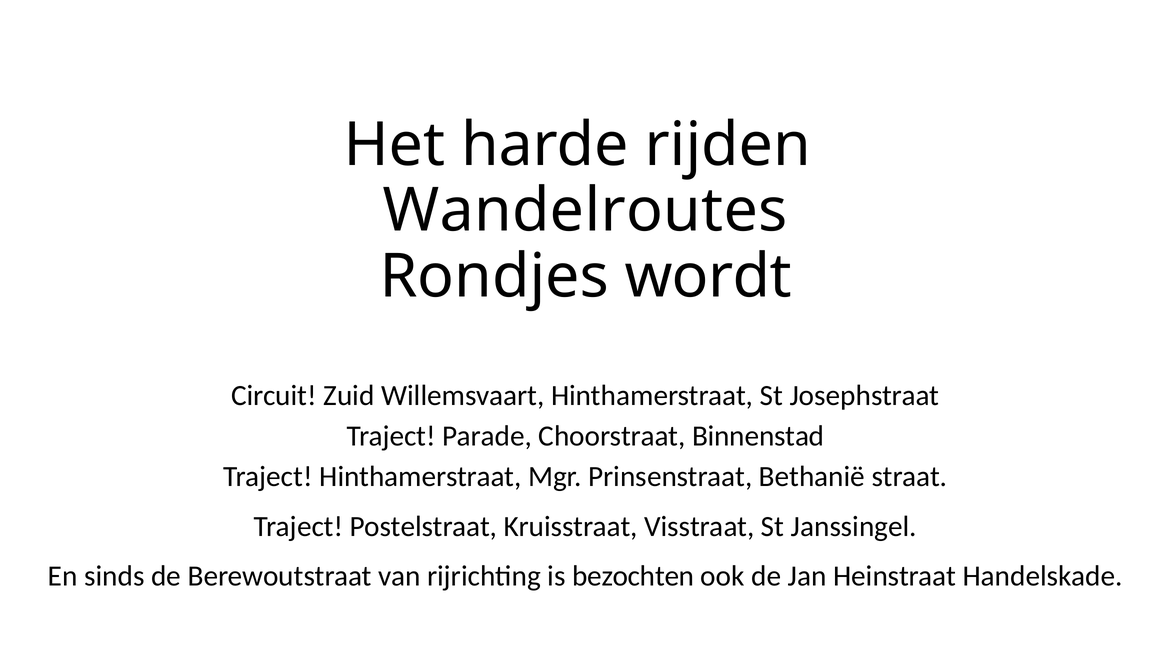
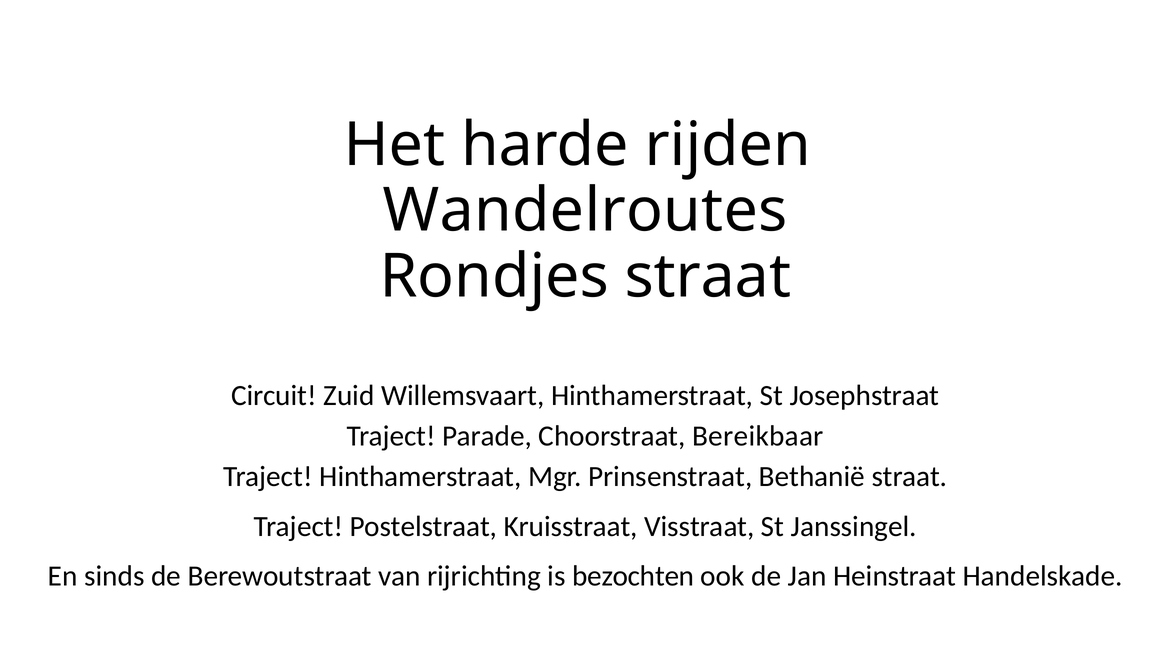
Rondjes wordt: wordt -> straat
Binnenstad: Binnenstad -> Bereikbaar
